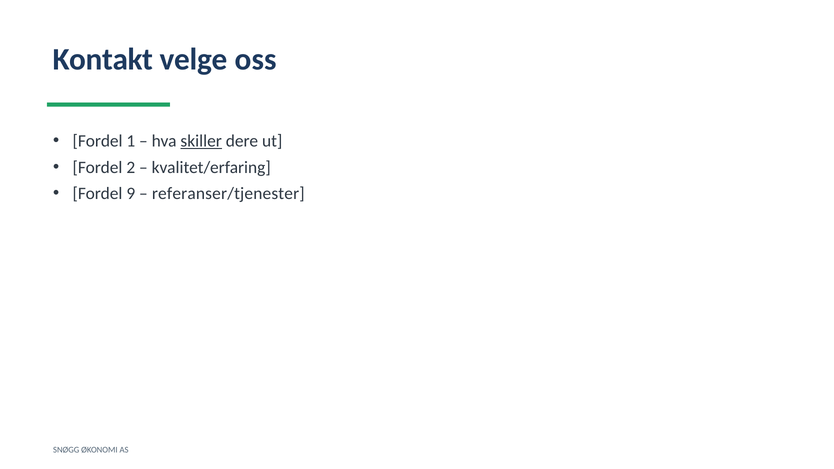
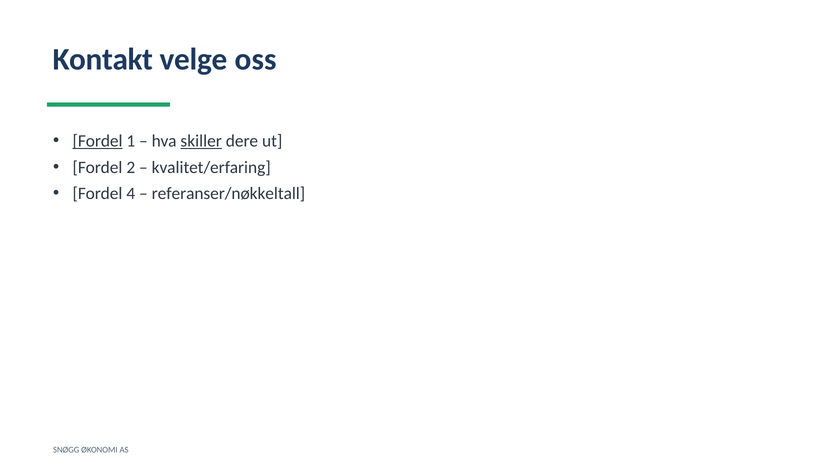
Fordel at (98, 141) underline: none -> present
9: 9 -> 4
referanser/tjenester: referanser/tjenester -> referanser/nøkkeltall
